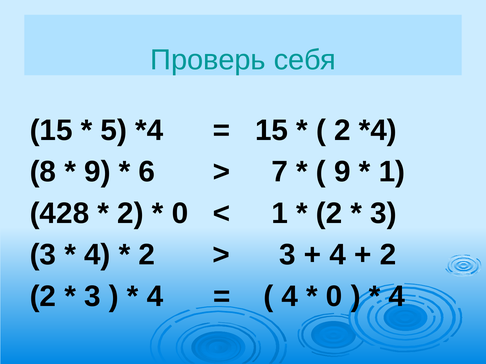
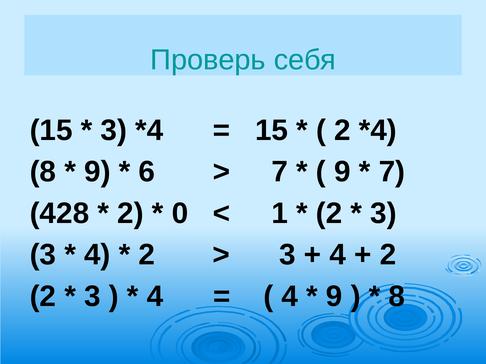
5 at (114, 131): 5 -> 3
1 at (392, 172): 1 -> 7
0 at (334, 297): 0 -> 9
4 at (397, 297): 4 -> 8
